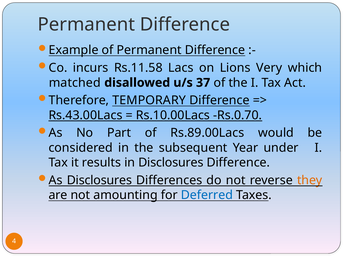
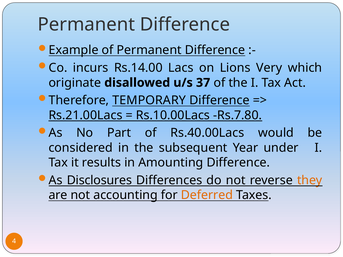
Rs.11.58: Rs.11.58 -> Rs.14.00
matched: matched -> originate
Rs.43.00Lacs: Rs.43.00Lacs -> Rs.21.00Lacs
Rs.0.70: Rs.0.70 -> Rs.7.80
Rs.89.00Lacs: Rs.89.00Lacs -> Rs.40.00Lacs
in Disclosures: Disclosures -> Amounting
amounting: amounting -> accounting
Deferred colour: blue -> orange
